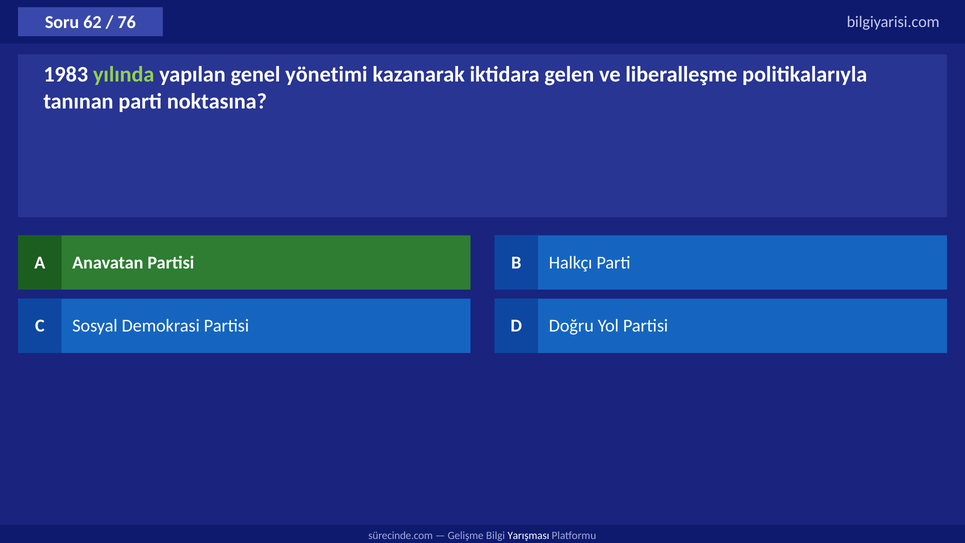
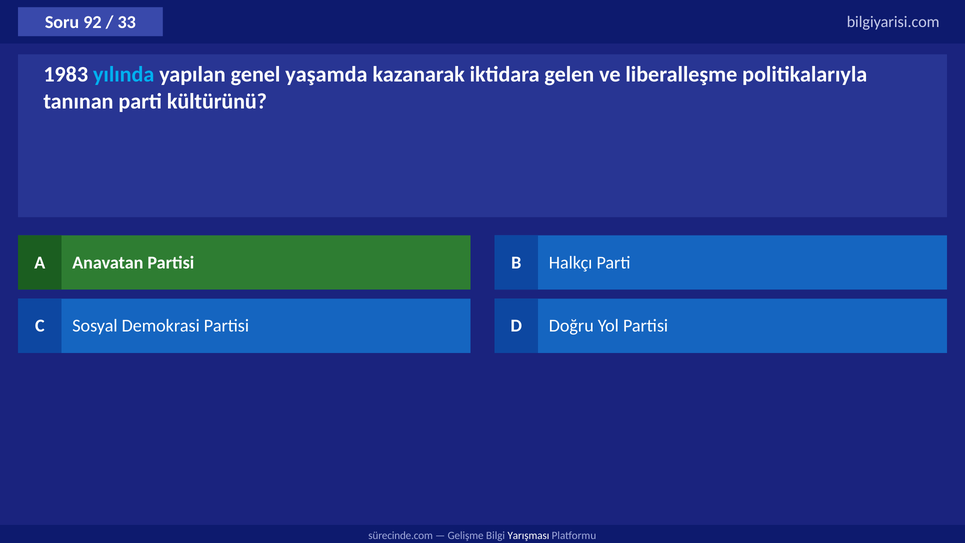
62: 62 -> 92
76: 76 -> 33
yılında colour: light green -> light blue
yönetimi: yönetimi -> yaşamda
noktasına: noktasına -> kültürünü
